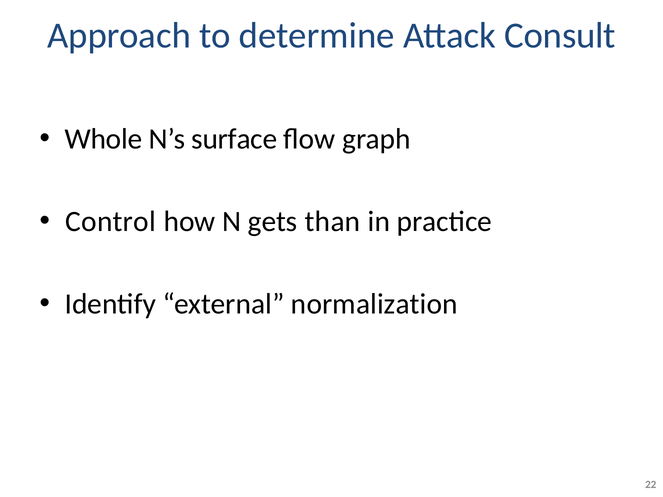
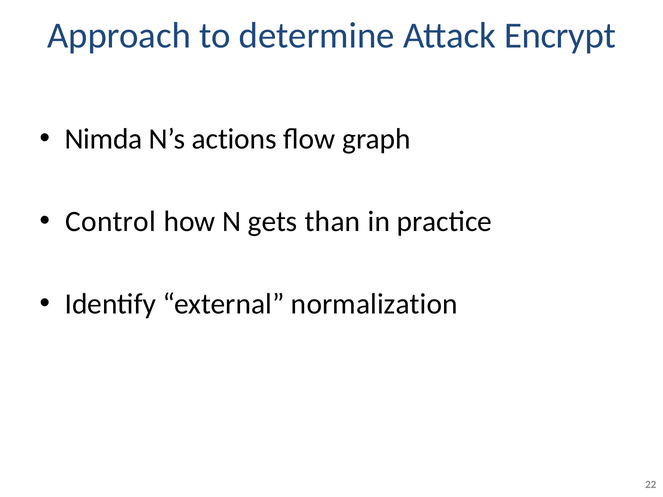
Consult: Consult -> Encrypt
Whole: Whole -> Nimda
surface: surface -> actions
